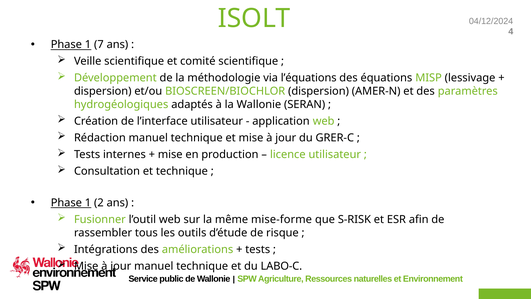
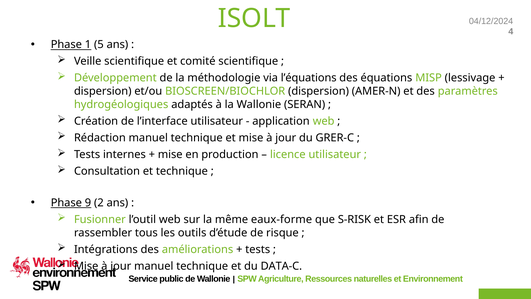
7: 7 -> 5
1 at (88, 203): 1 -> 9
mise-forme: mise-forme -> eaux-forme
LABO-C: LABO-C -> DATA-C
